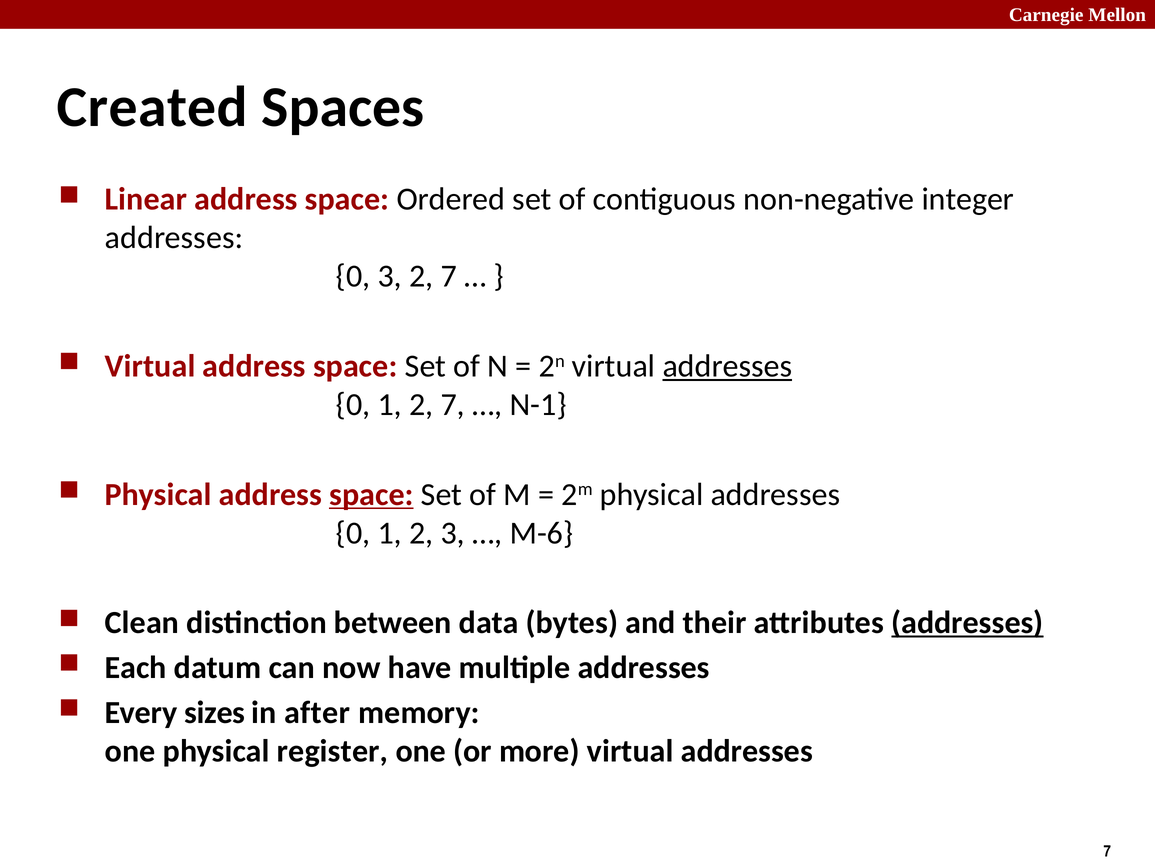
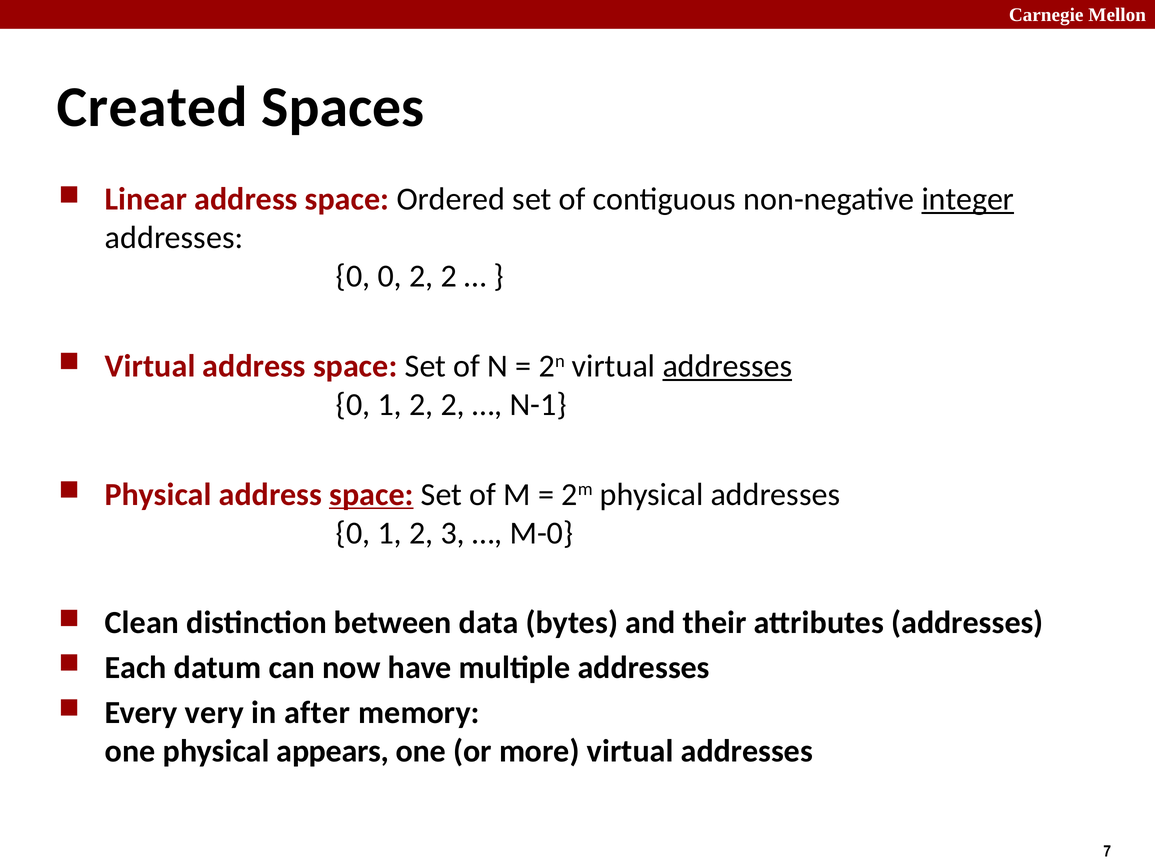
integer underline: none -> present
0 3: 3 -> 0
7 at (449, 276): 7 -> 2
1 2 7: 7 -> 2
M-6: M-6 -> M-0
addresses at (967, 623) underline: present -> none
sizes: sizes -> very
register: register -> appears
